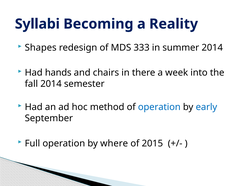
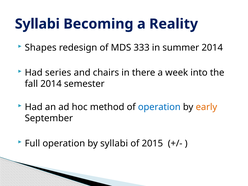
hands: hands -> series
early colour: blue -> orange
by where: where -> syllabi
